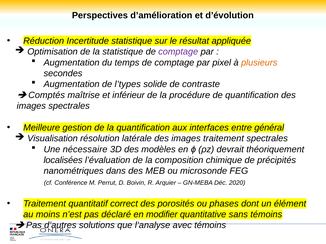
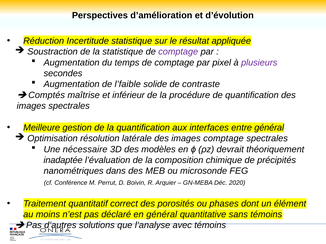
Optimisation: Optimisation -> Soustraction
plusieurs colour: orange -> purple
l’types: l’types -> l’faible
Visualisation: Visualisation -> Optimisation
images traitement: traitement -> comptage
localisées: localisées -> inadaptée
en modifier: modifier -> général
